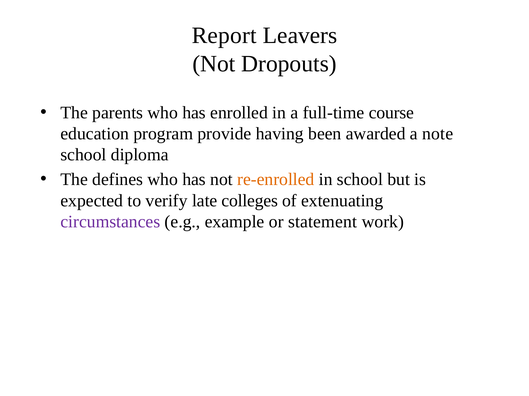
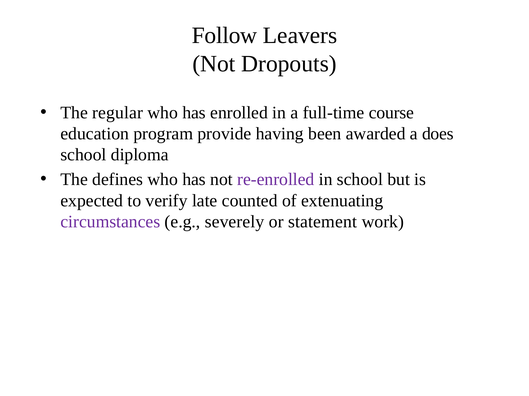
Report: Report -> Follow
parents: parents -> regular
note: note -> does
re-enrolled colour: orange -> purple
colleges: colleges -> counted
example: example -> severely
